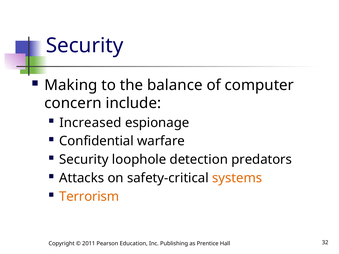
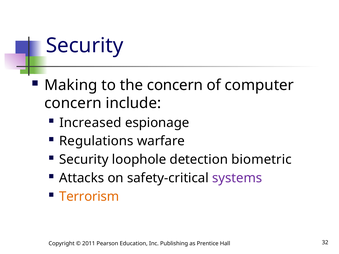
the balance: balance -> concern
Confidential: Confidential -> Regulations
predators: predators -> biometric
systems colour: orange -> purple
